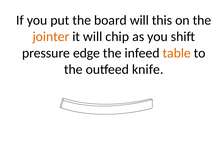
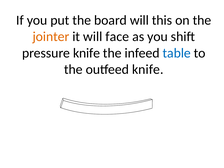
chip: chip -> face
pressure edge: edge -> knife
table colour: orange -> blue
